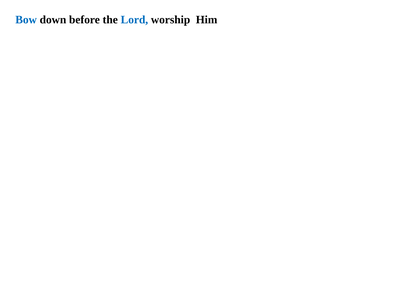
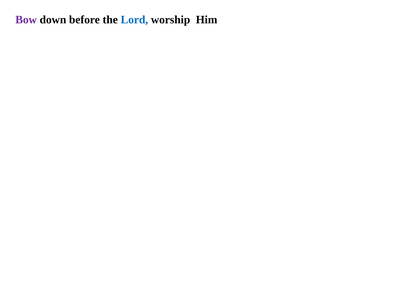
Bow colour: blue -> purple
